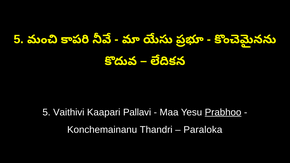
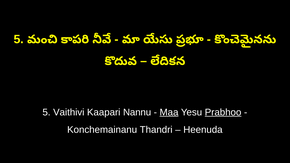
Pallavi: Pallavi -> Nannu
Maa underline: none -> present
Paraloka: Paraloka -> Heenuda
